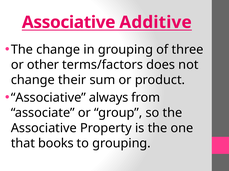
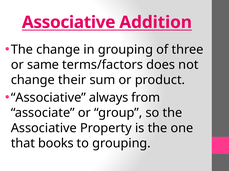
Additive: Additive -> Addition
other: other -> same
